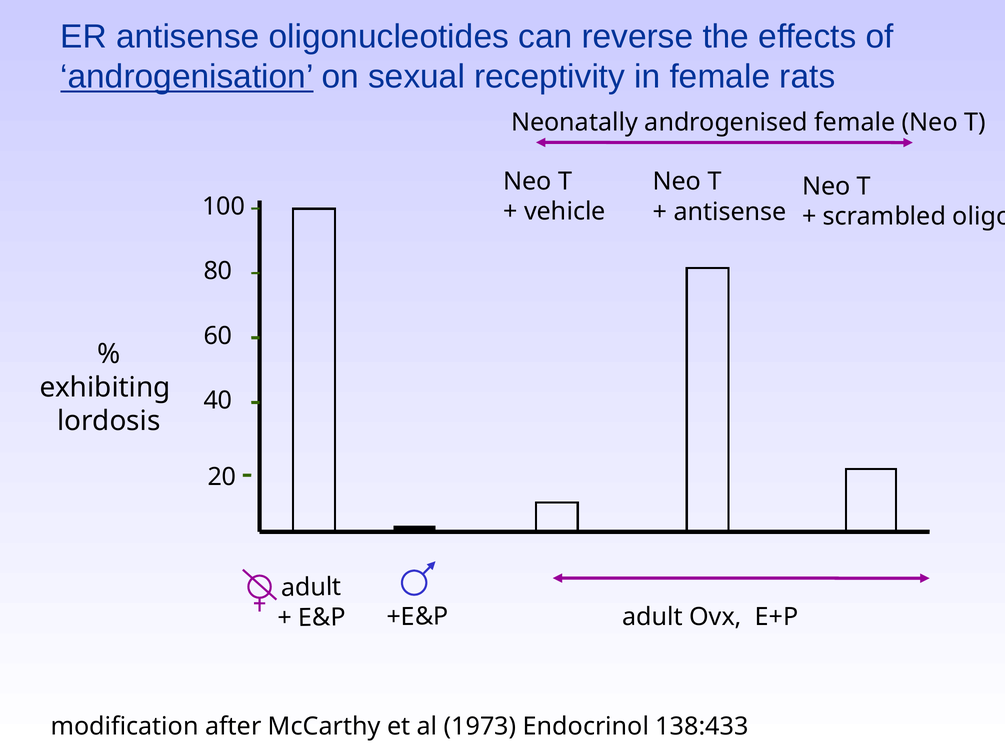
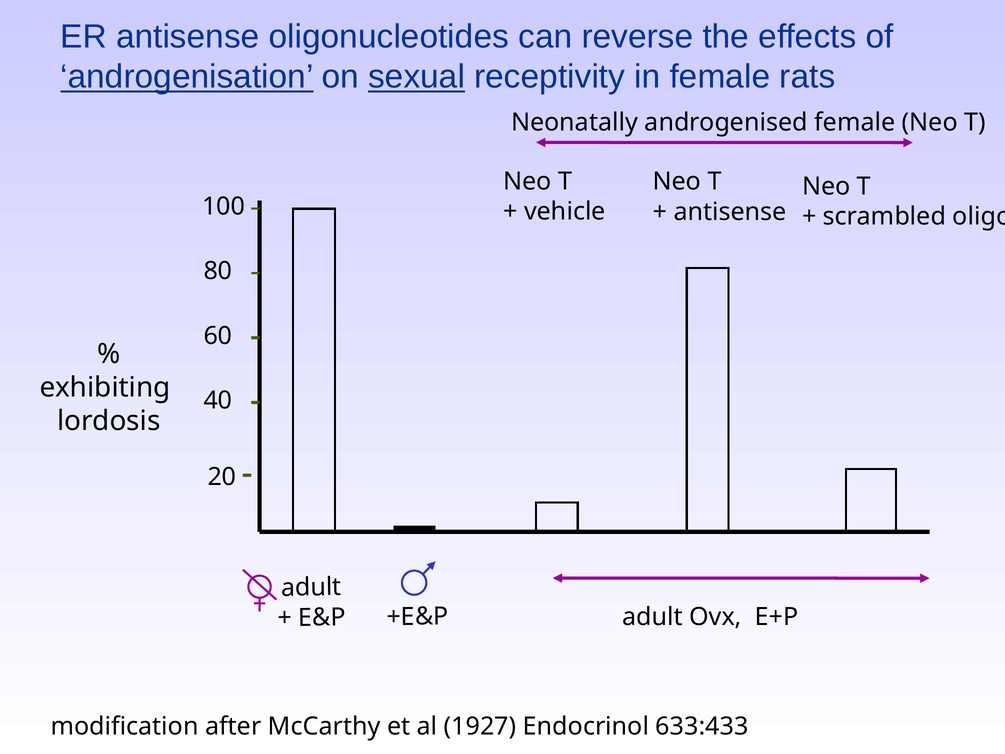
sexual underline: none -> present
1973: 1973 -> 1927
138:433: 138:433 -> 633:433
